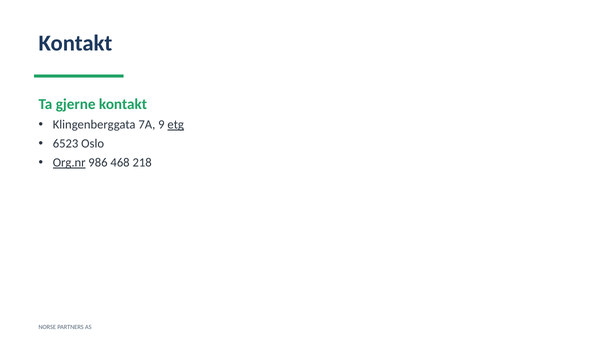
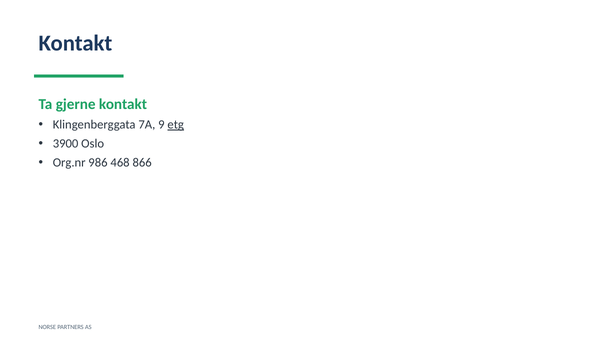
6523: 6523 -> 3900
Org.nr underline: present -> none
218: 218 -> 866
